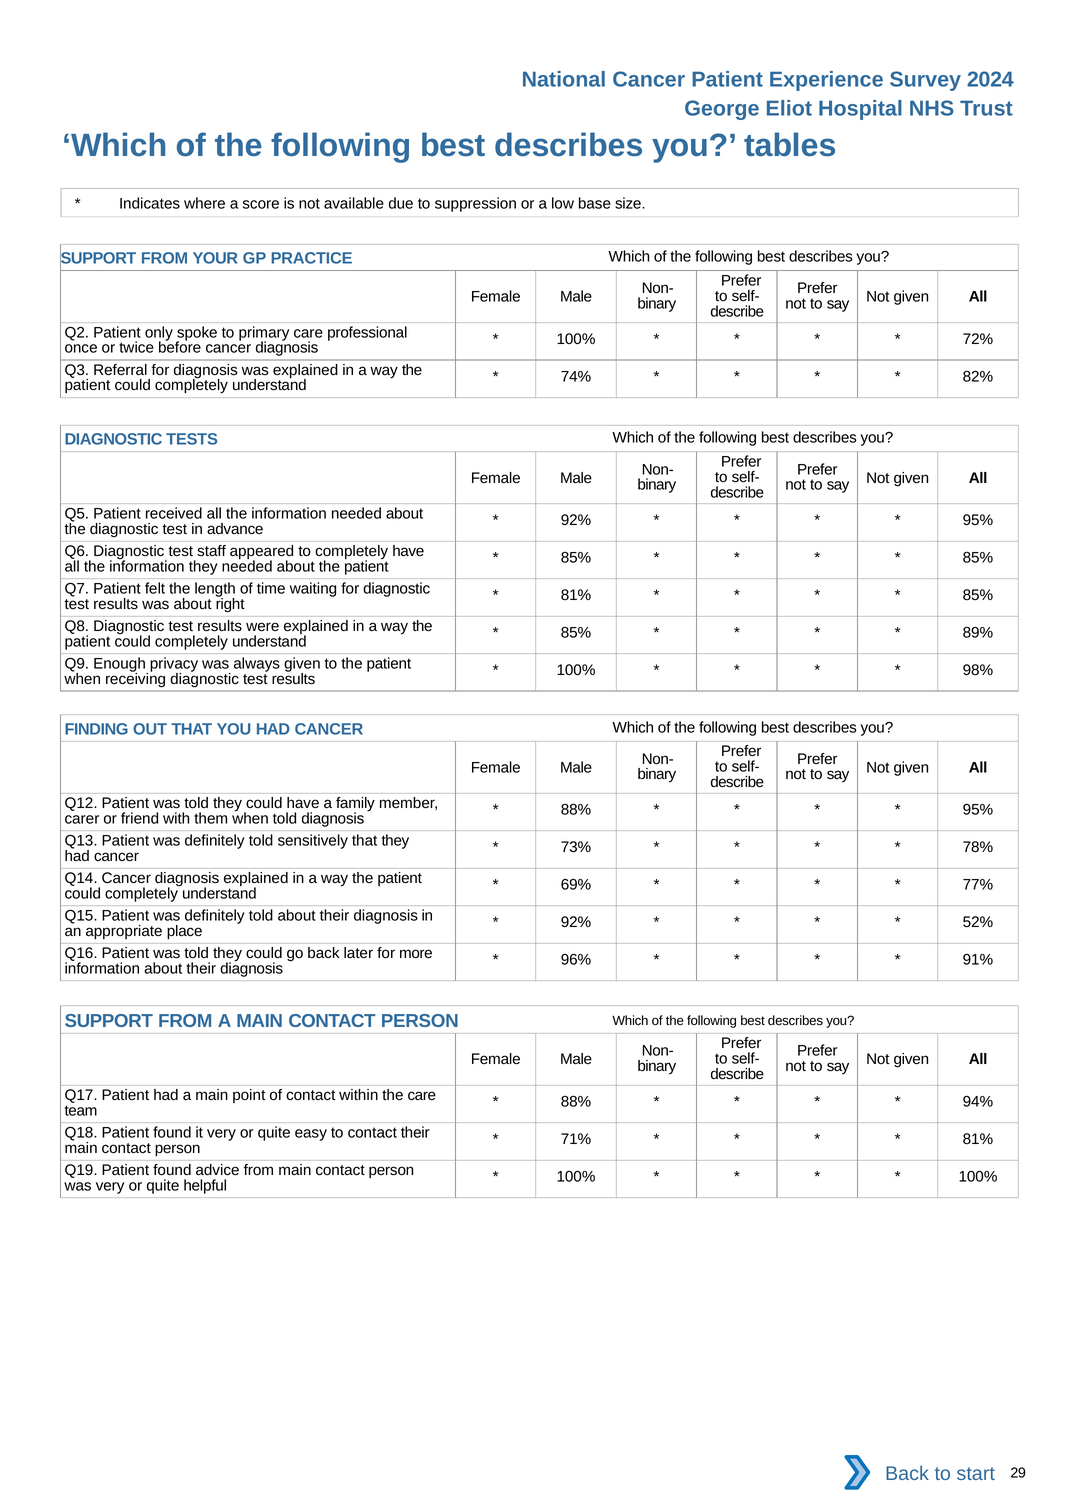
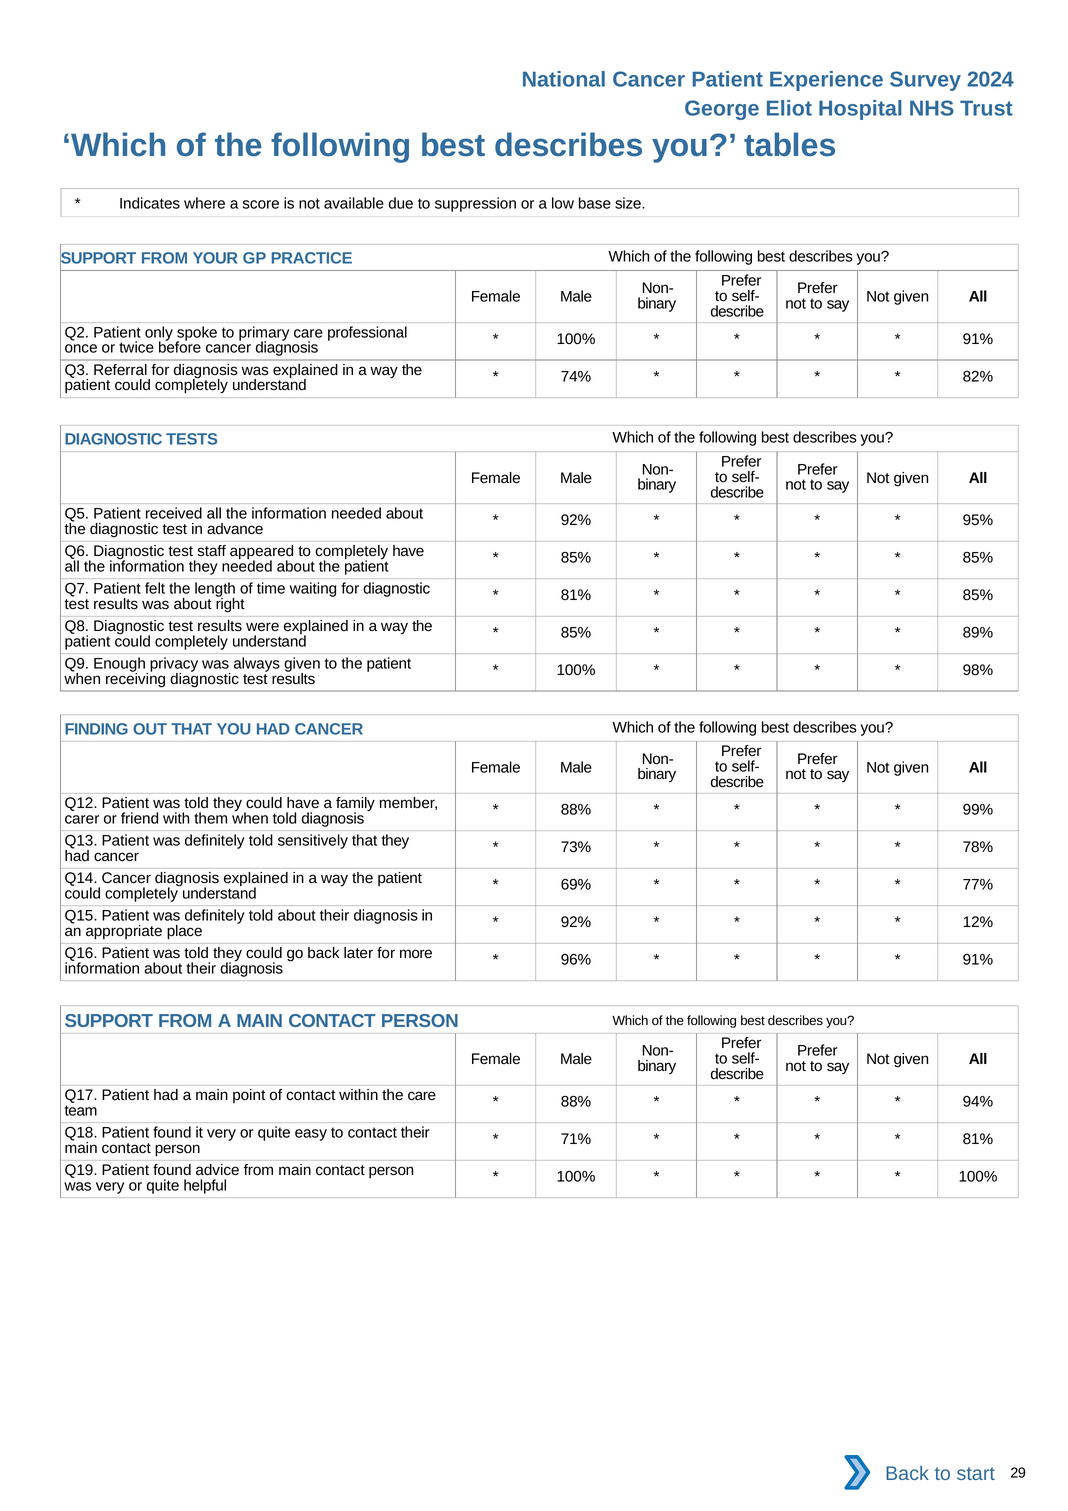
72% at (978, 339): 72% -> 91%
95% at (978, 810): 95% -> 99%
52%: 52% -> 12%
